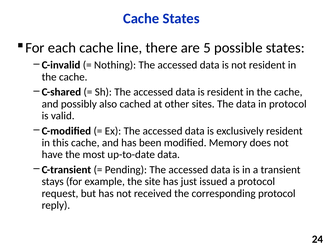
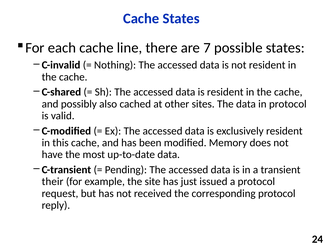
5: 5 -> 7
stays: stays -> their
